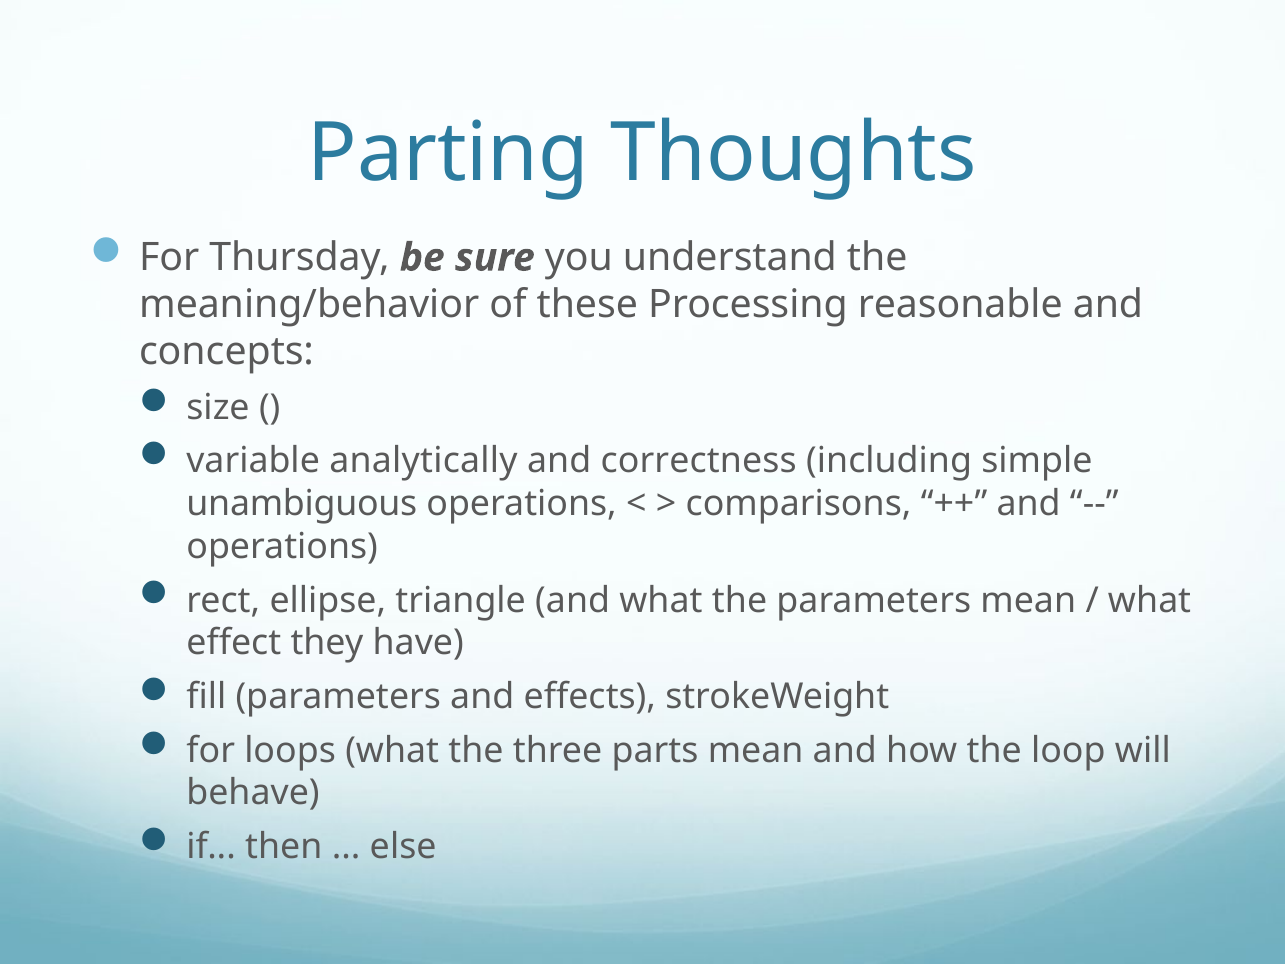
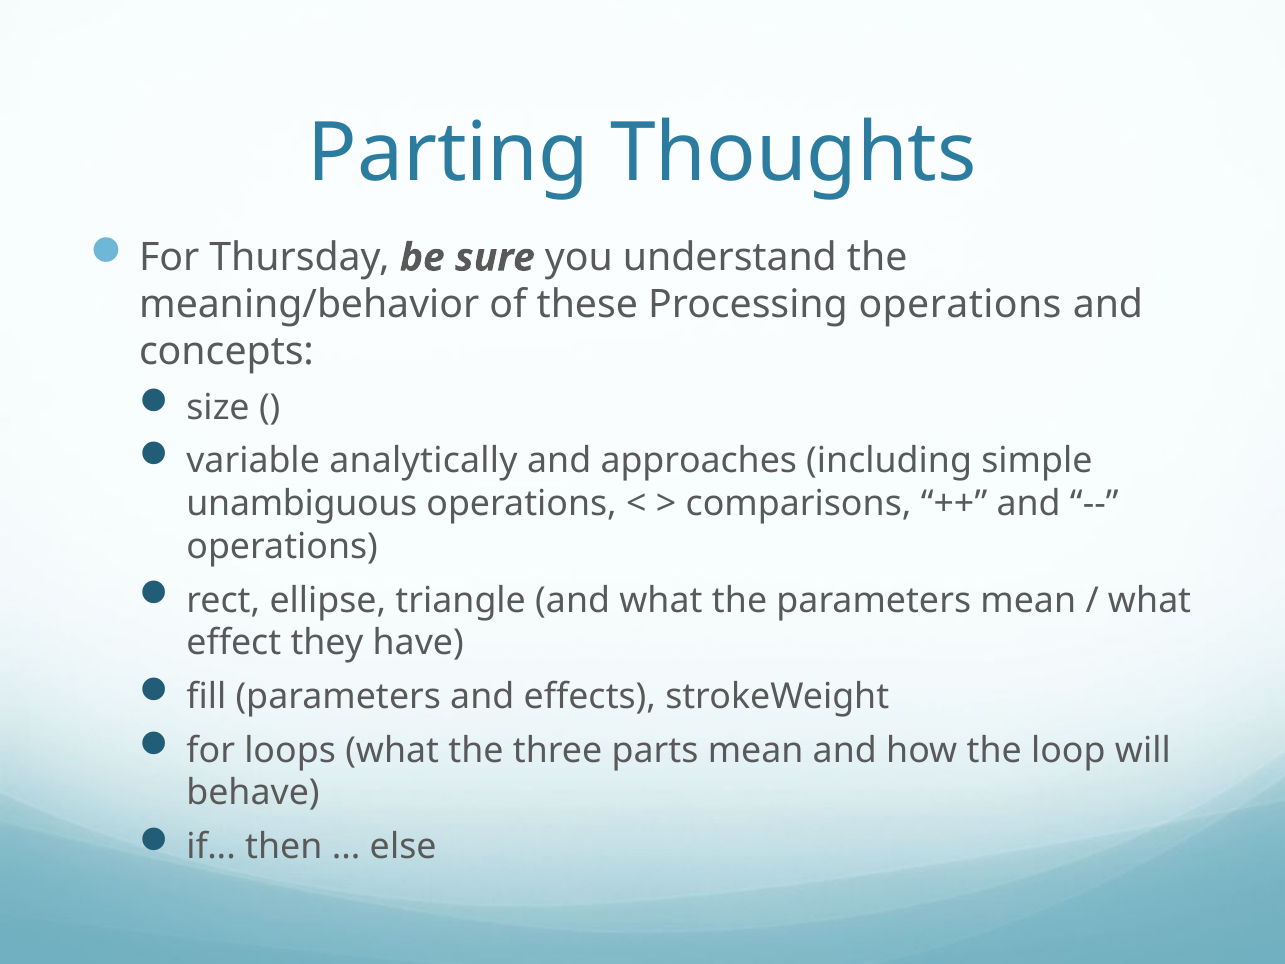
Processing reasonable: reasonable -> operations
correctness: correctness -> approaches
